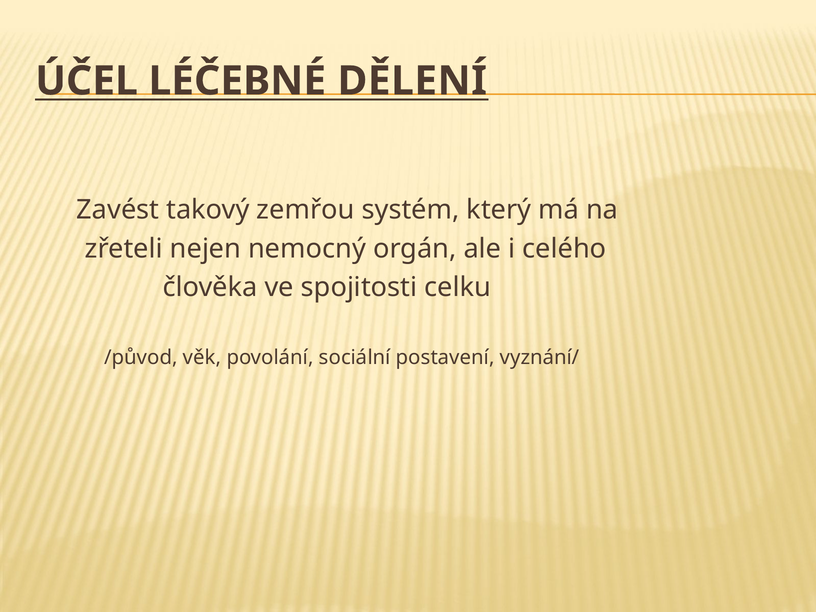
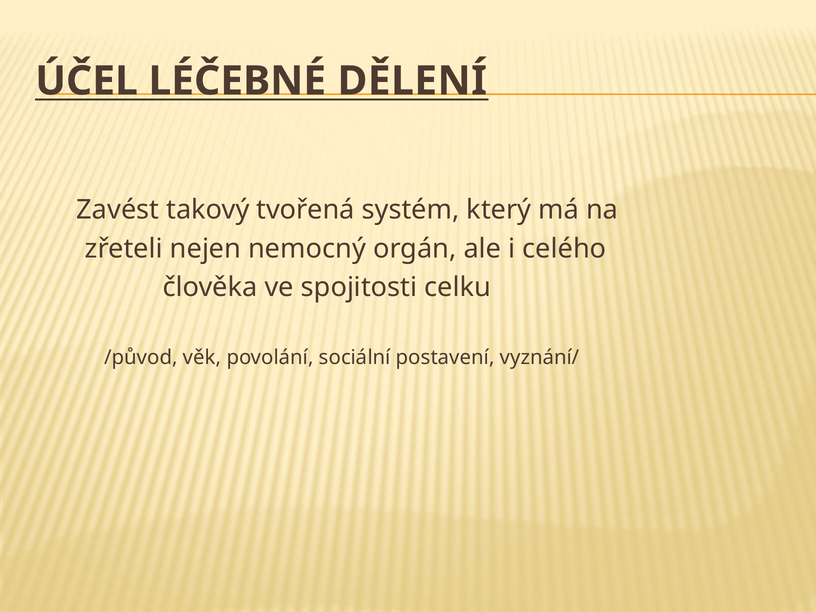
zemřou: zemřou -> tvořená
